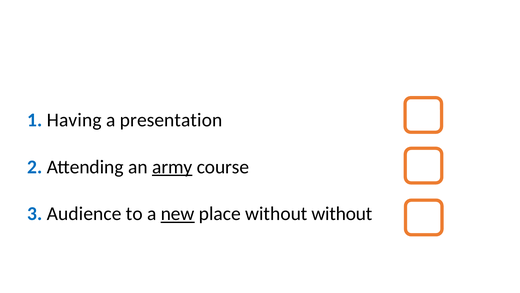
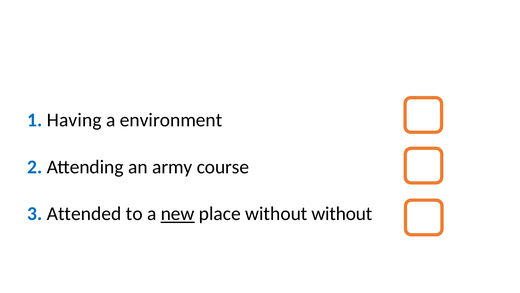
presentation: presentation -> environment
army underline: present -> none
Audience: Audience -> Attended
